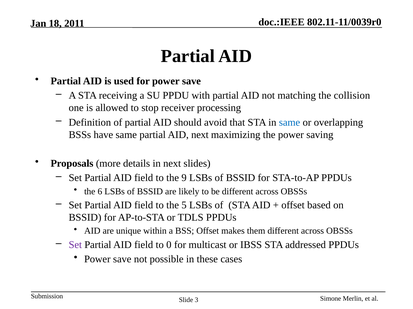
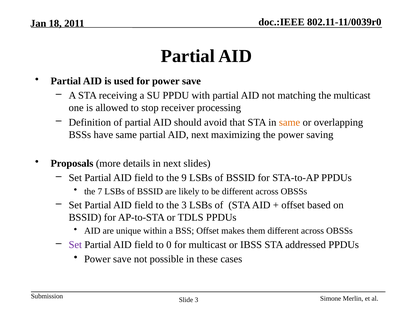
the collision: collision -> multicast
same at (290, 123) colour: blue -> orange
6: 6 -> 7
the 5: 5 -> 3
